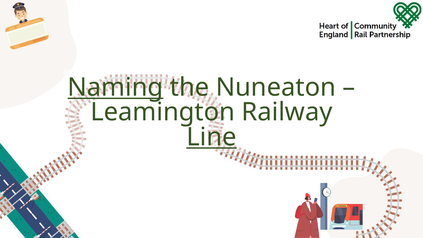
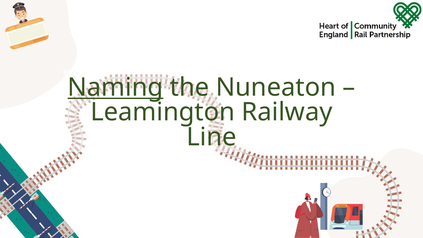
Line underline: present -> none
